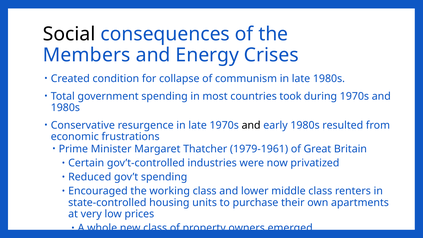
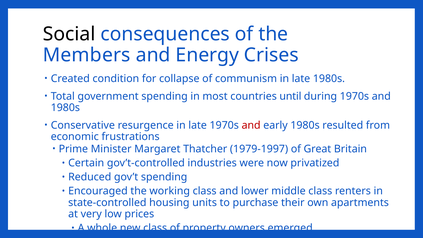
took: took -> until
and at (251, 125) colour: black -> red
1979-1961: 1979-1961 -> 1979-1997
